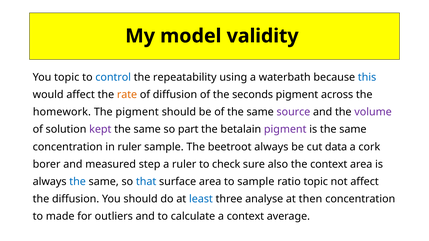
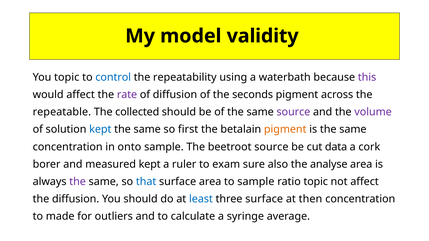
this colour: blue -> purple
rate colour: orange -> purple
homework: homework -> repeatable
The pigment: pigment -> collected
kept at (100, 130) colour: purple -> blue
part: part -> first
pigment at (285, 130) colour: purple -> orange
in ruler: ruler -> onto
beetroot always: always -> source
measured step: step -> kept
check: check -> exam
the context: context -> analyse
the at (78, 182) colour: blue -> purple
three analyse: analyse -> surface
a context: context -> syringe
